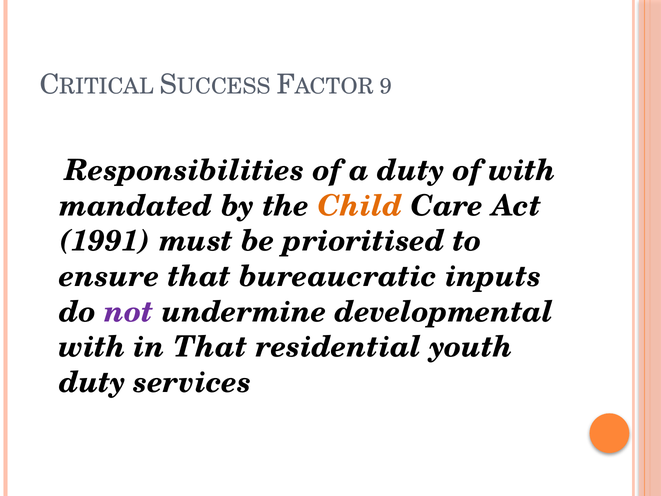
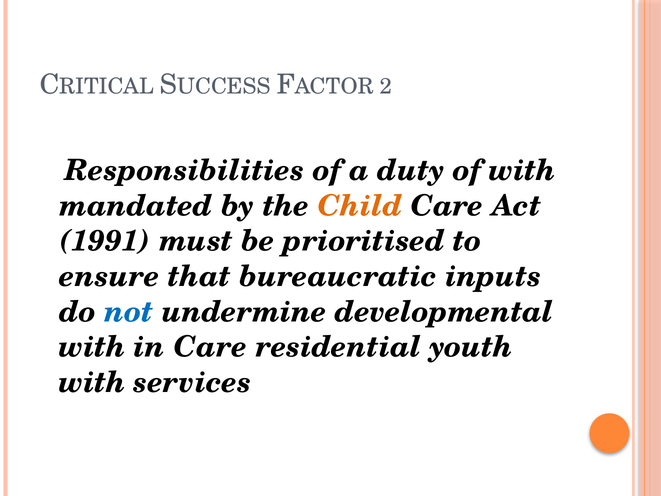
9: 9 -> 2
not colour: purple -> blue
in That: That -> Care
duty at (92, 382): duty -> with
